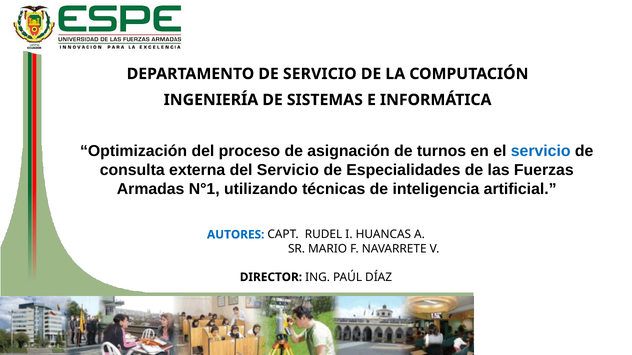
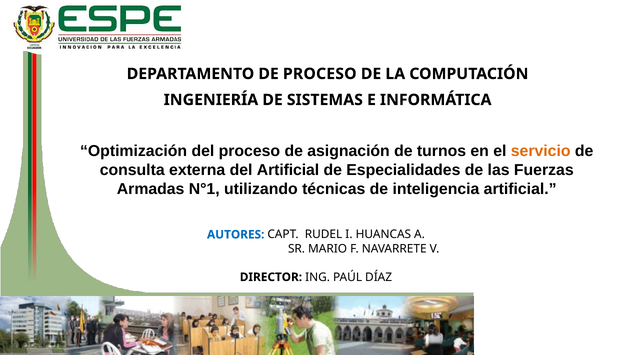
DE SERVICIO: SERVICIO -> PROCESO
servicio at (541, 151) colour: blue -> orange
del Servicio: Servicio -> Artificial
